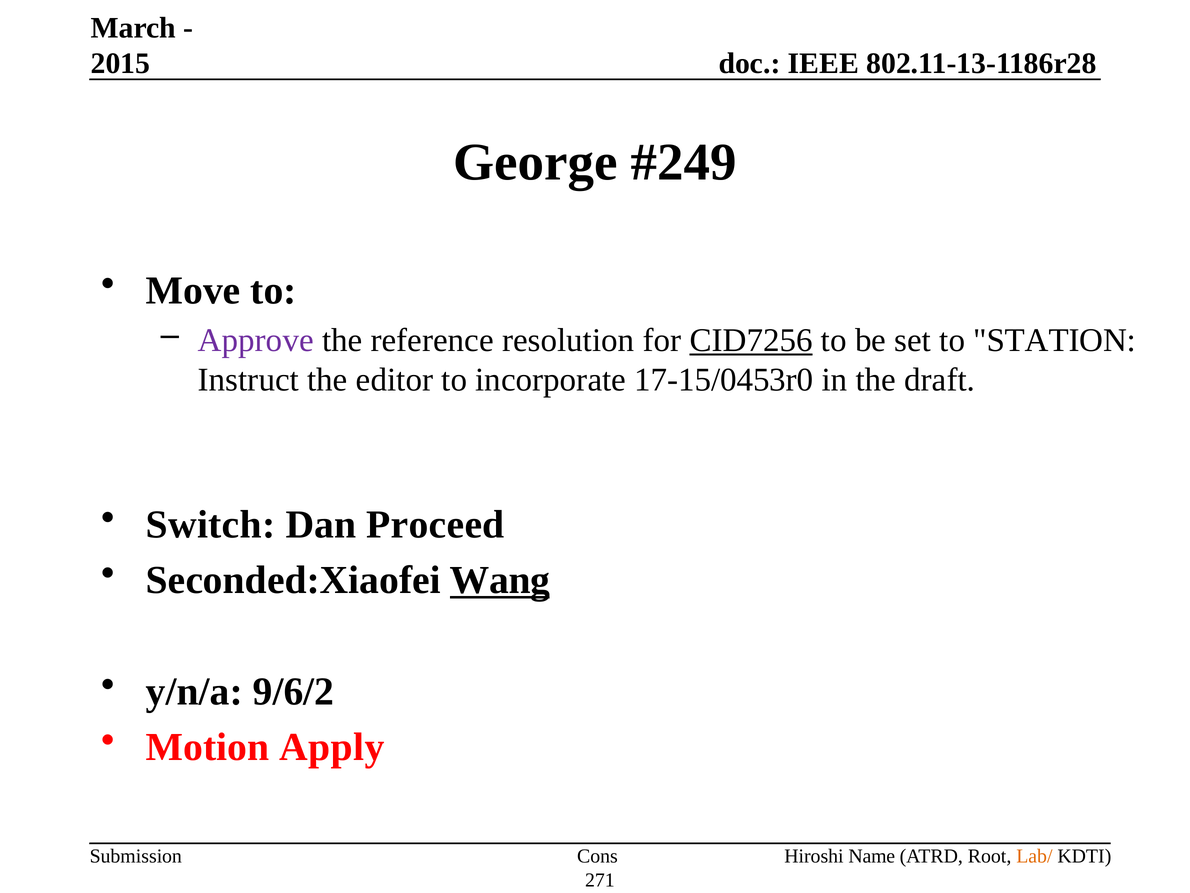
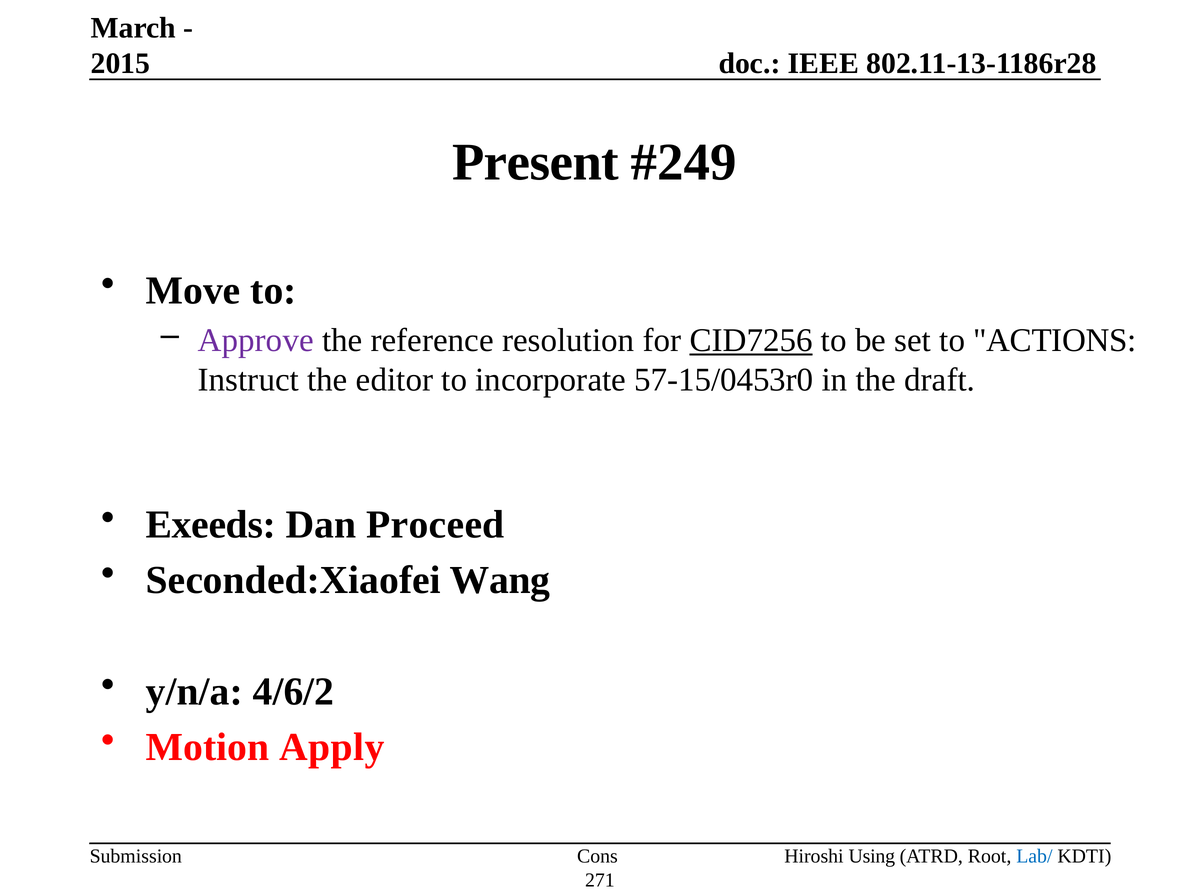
George: George -> Present
STATION: STATION -> ACTIONS
17-15/0453r0: 17-15/0453r0 -> 57-15/0453r0
Switch: Switch -> Exeeds
Wang underline: present -> none
9/6/2: 9/6/2 -> 4/6/2
Name: Name -> Using
Lab/ colour: orange -> blue
